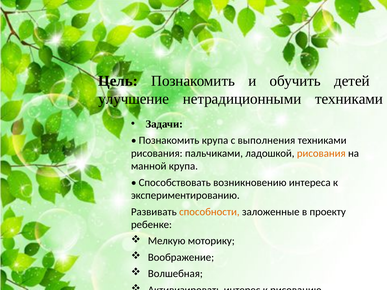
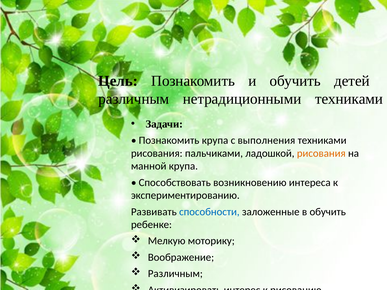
улучшение at (134, 99): улучшение -> различным
способности colour: orange -> blue
в проекту: проекту -> обучить
Волшебная at (175, 274): Волшебная -> Различным
